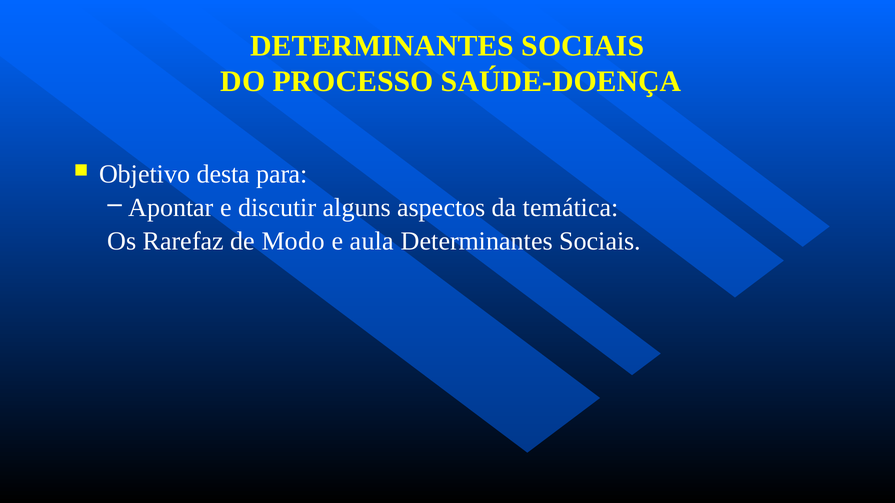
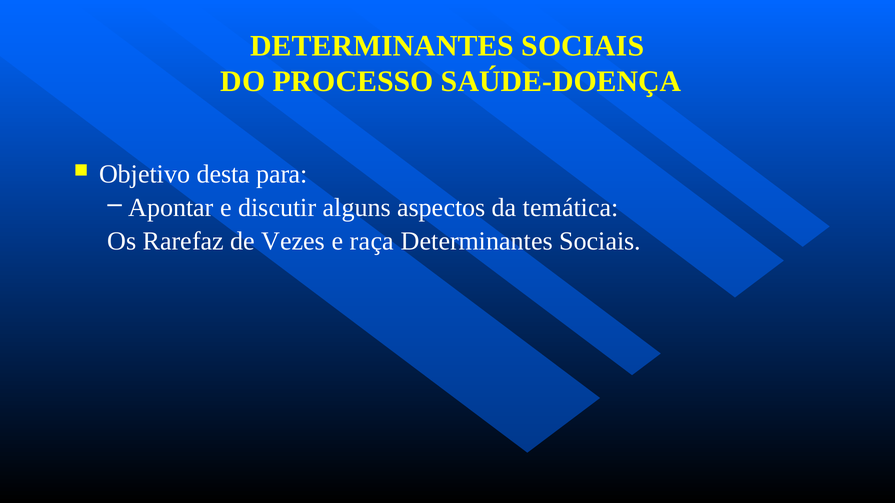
Modo: Modo -> Vezes
aula: aula -> raça
